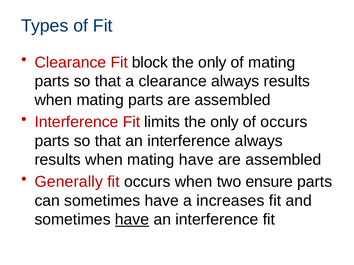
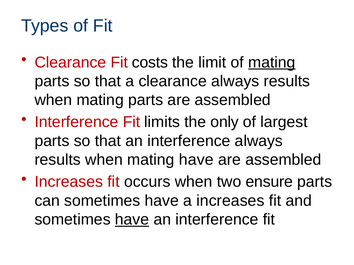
block: block -> costs
only at (212, 62): only -> limit
mating at (272, 62) underline: none -> present
of occurs: occurs -> largest
Generally at (69, 182): Generally -> Increases
